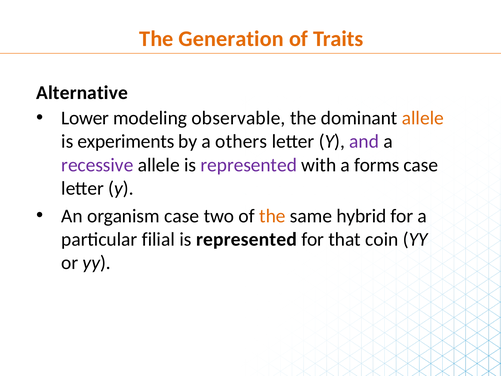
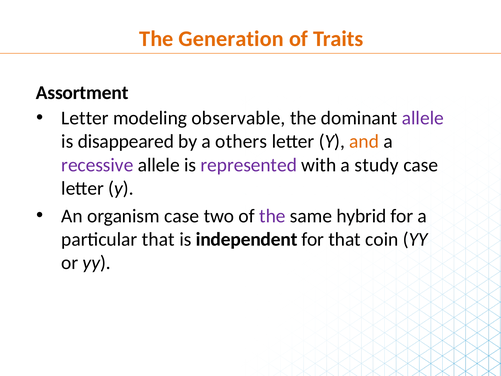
Alternative: Alternative -> Assortment
Lower at (85, 118): Lower -> Letter
allele at (423, 118) colour: orange -> purple
experiments: experiments -> disappeared
and colour: purple -> orange
forms: forms -> study
the at (272, 216) colour: orange -> purple
particular filial: filial -> that
represented at (246, 239): represented -> independent
